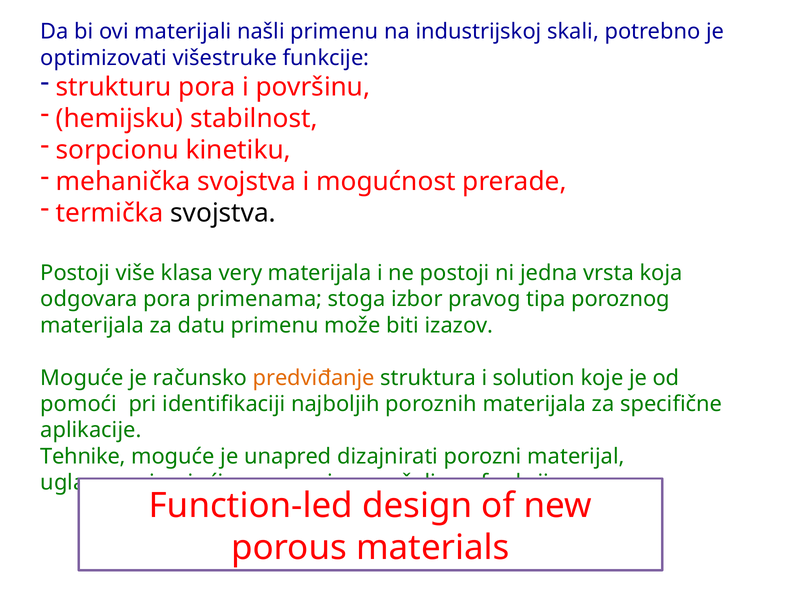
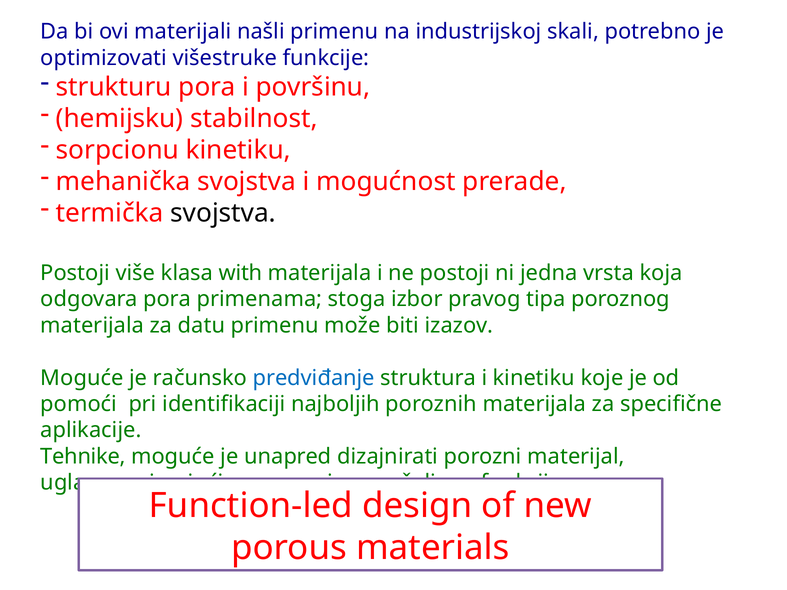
very: very -> with
predviđanje colour: orange -> blue
i solution: solution -> kinetiku
